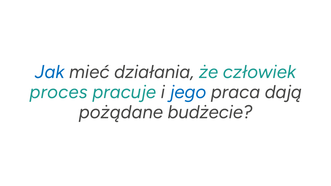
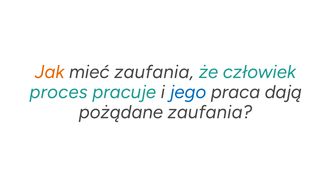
Jak colour: blue -> orange
mieć działania: działania -> zaufania
pożądane budżecie: budżecie -> zaufania
